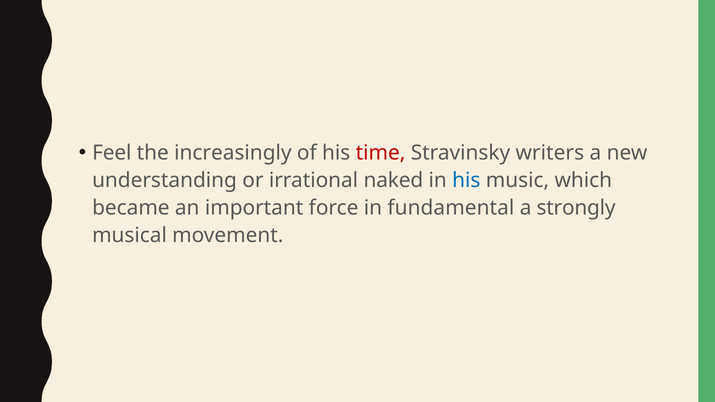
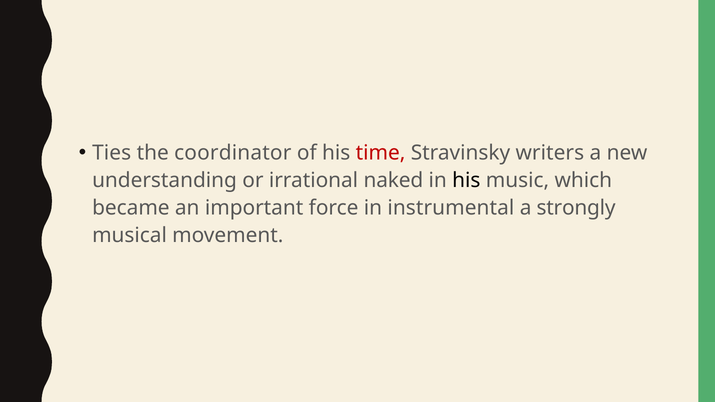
Feel: Feel -> Ties
increasingly: increasingly -> coordinator
his at (466, 181) colour: blue -> black
fundamental: fundamental -> instrumental
